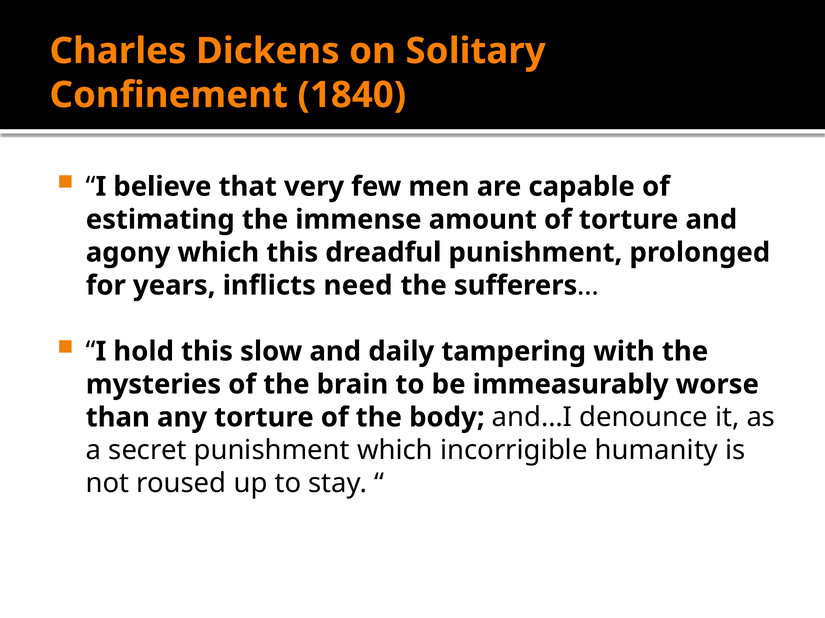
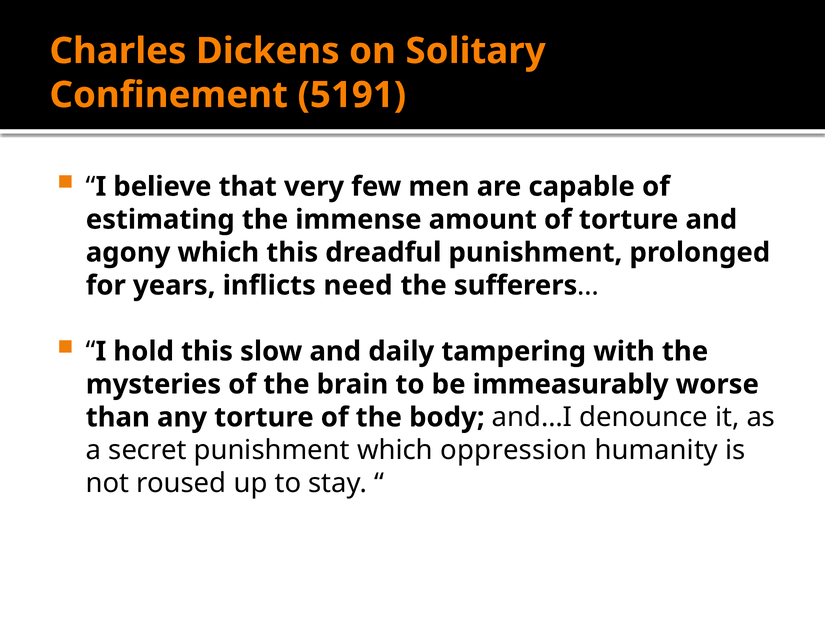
1840: 1840 -> 5191
incorrigible: incorrigible -> oppression
